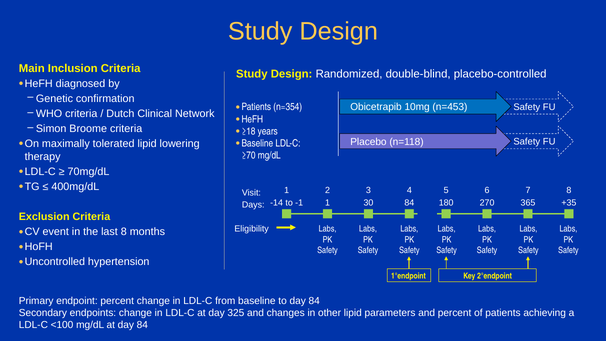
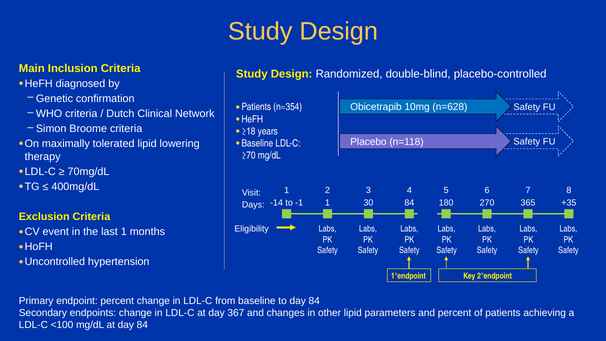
n=453: n=453 -> n=628
last 8: 8 -> 1
325: 325 -> 367
